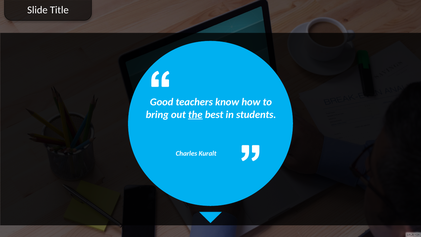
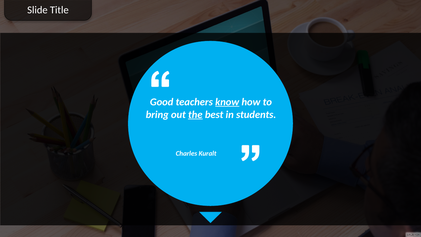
know underline: none -> present
